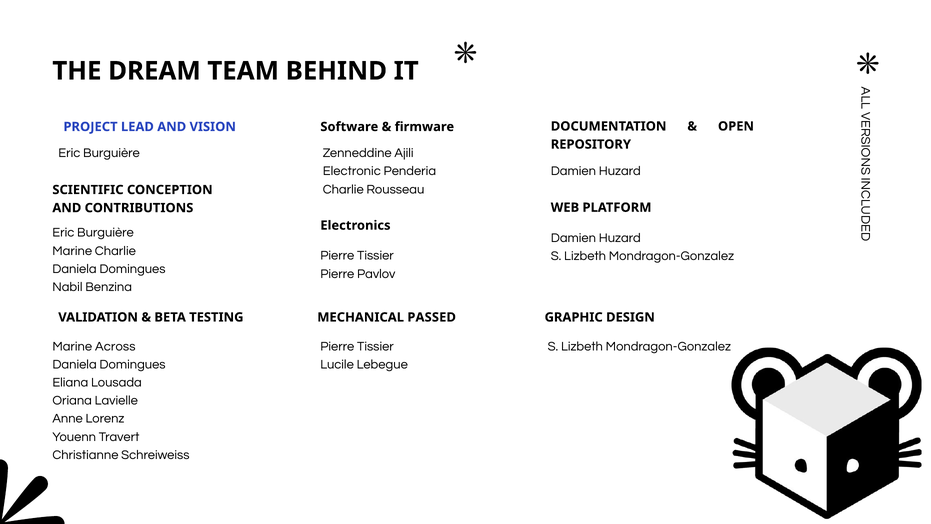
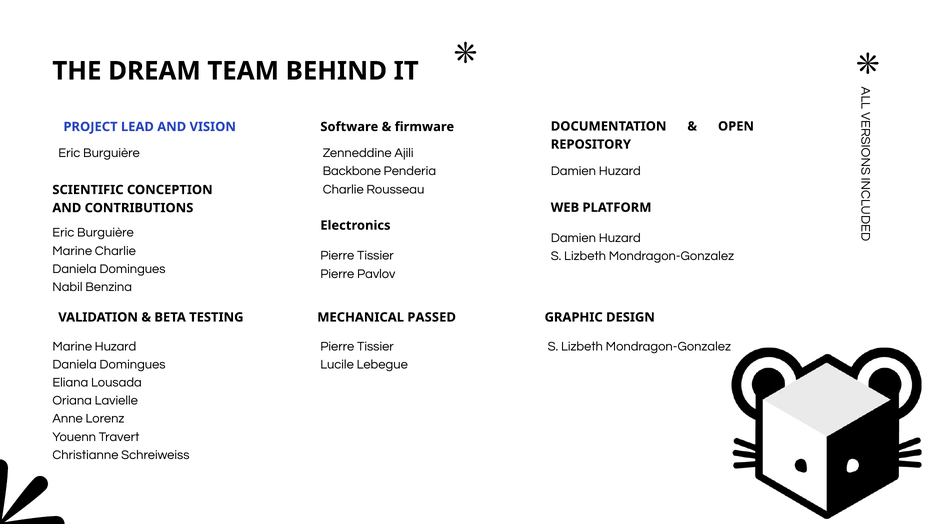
Electronic: Electronic -> Backbone
Marine Across: Across -> Huzard
